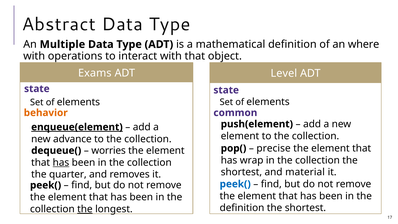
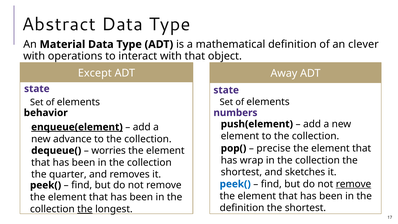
Multiple: Multiple -> Material
where: where -> clever
Exams: Exams -> Except
Level: Level -> Away
behavior colour: orange -> black
common: common -> numbers
has at (61, 162) underline: present -> none
material: material -> sketches
remove at (354, 184) underline: none -> present
